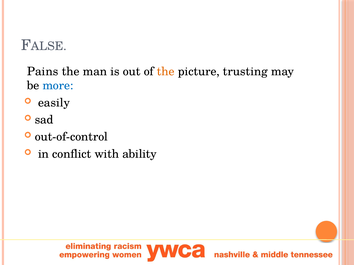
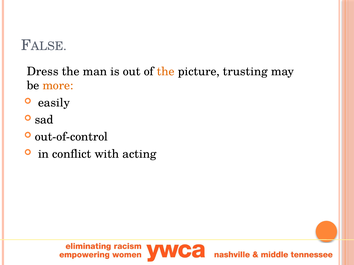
Pains: Pains -> Dress
more colour: blue -> orange
ability: ability -> acting
